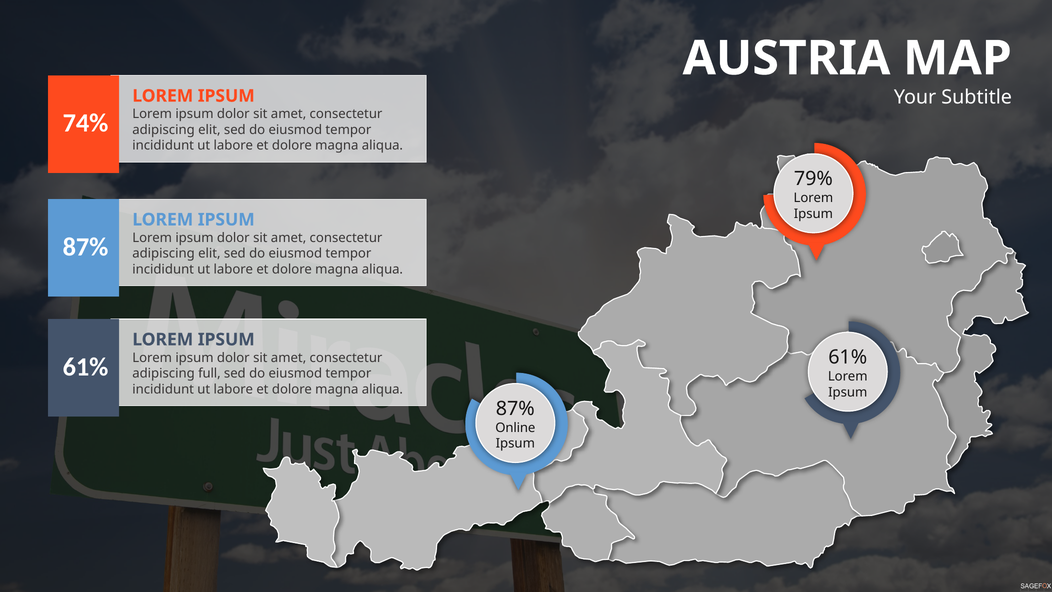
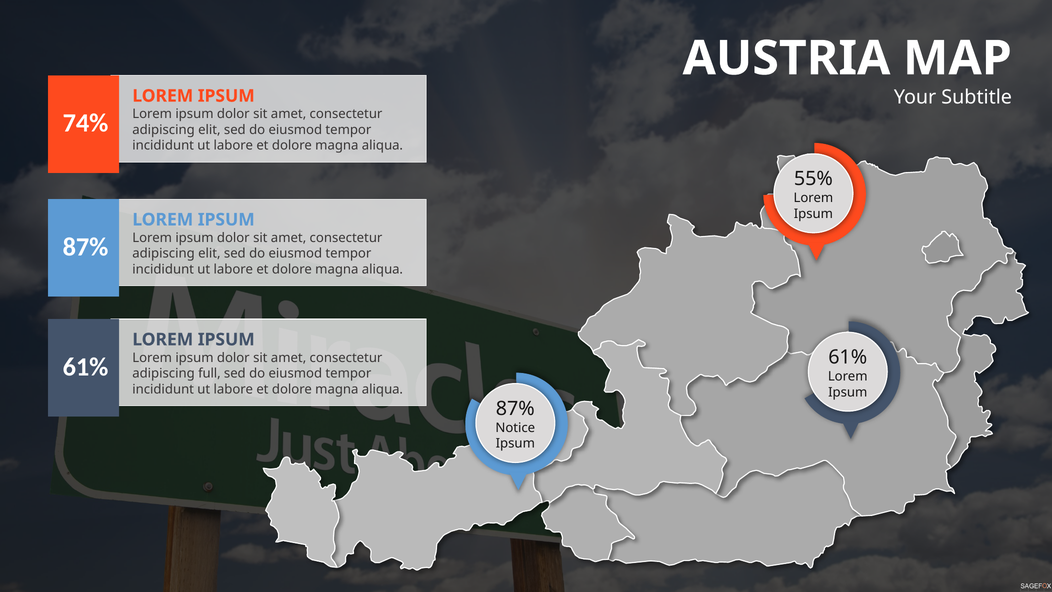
79%: 79% -> 55%
Online: Online -> Notice
